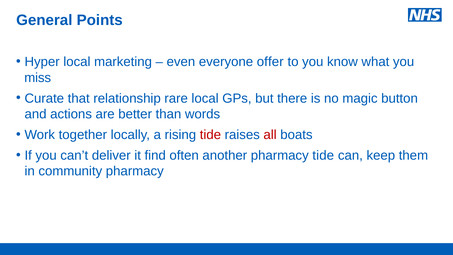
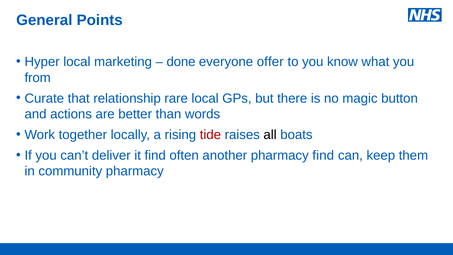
even: even -> done
miss: miss -> from
all colour: red -> black
pharmacy tide: tide -> find
